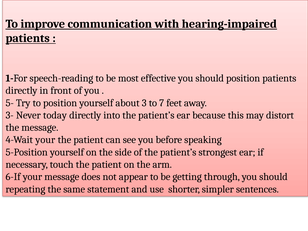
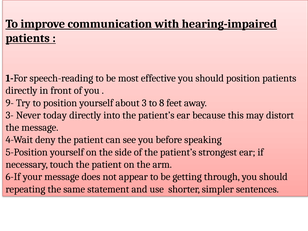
5-: 5- -> 9-
7: 7 -> 8
4-Wait your: your -> deny
